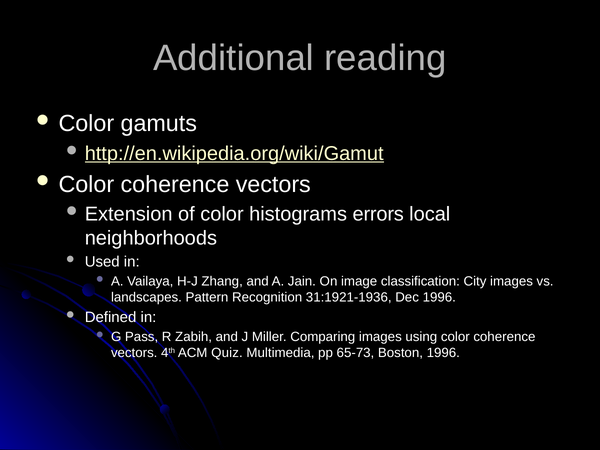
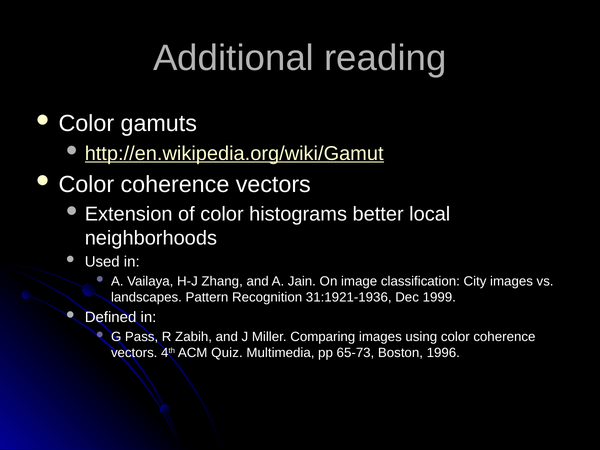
errors: errors -> better
Dec 1996: 1996 -> 1999
